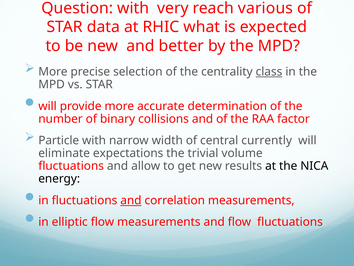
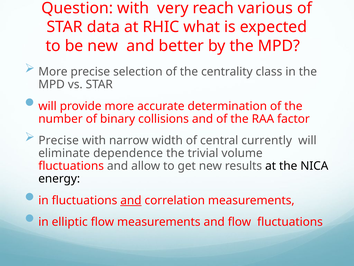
class underline: present -> none
Particle at (59, 140): Particle -> Precise
expectations: expectations -> dependence
